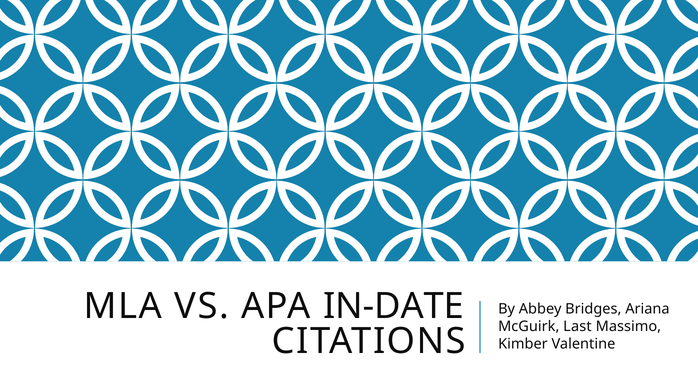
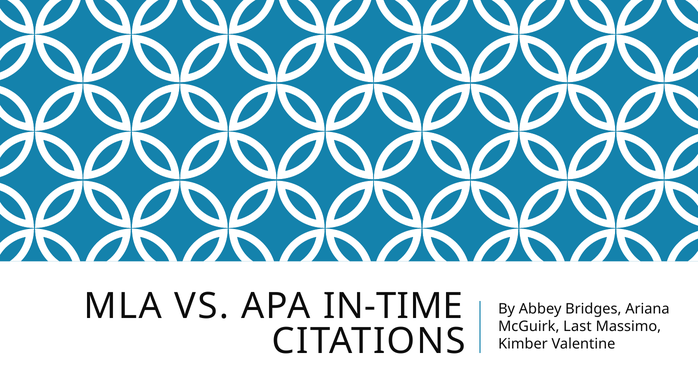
IN-DATE: IN-DATE -> IN-TIME
